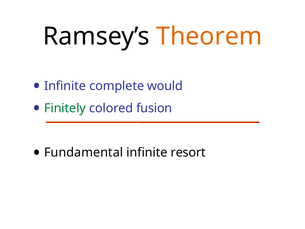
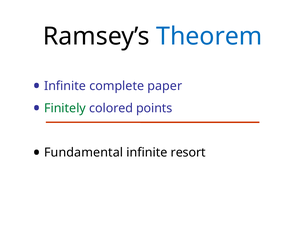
Theorem colour: orange -> blue
would: would -> paper
fusion: fusion -> points
